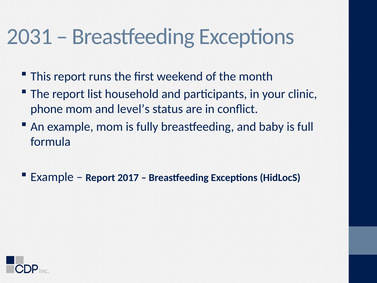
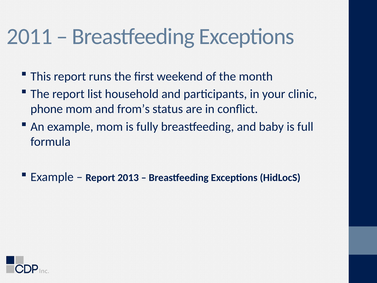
2031: 2031 -> 2011
level’s: level’s -> from’s
2017: 2017 -> 2013
